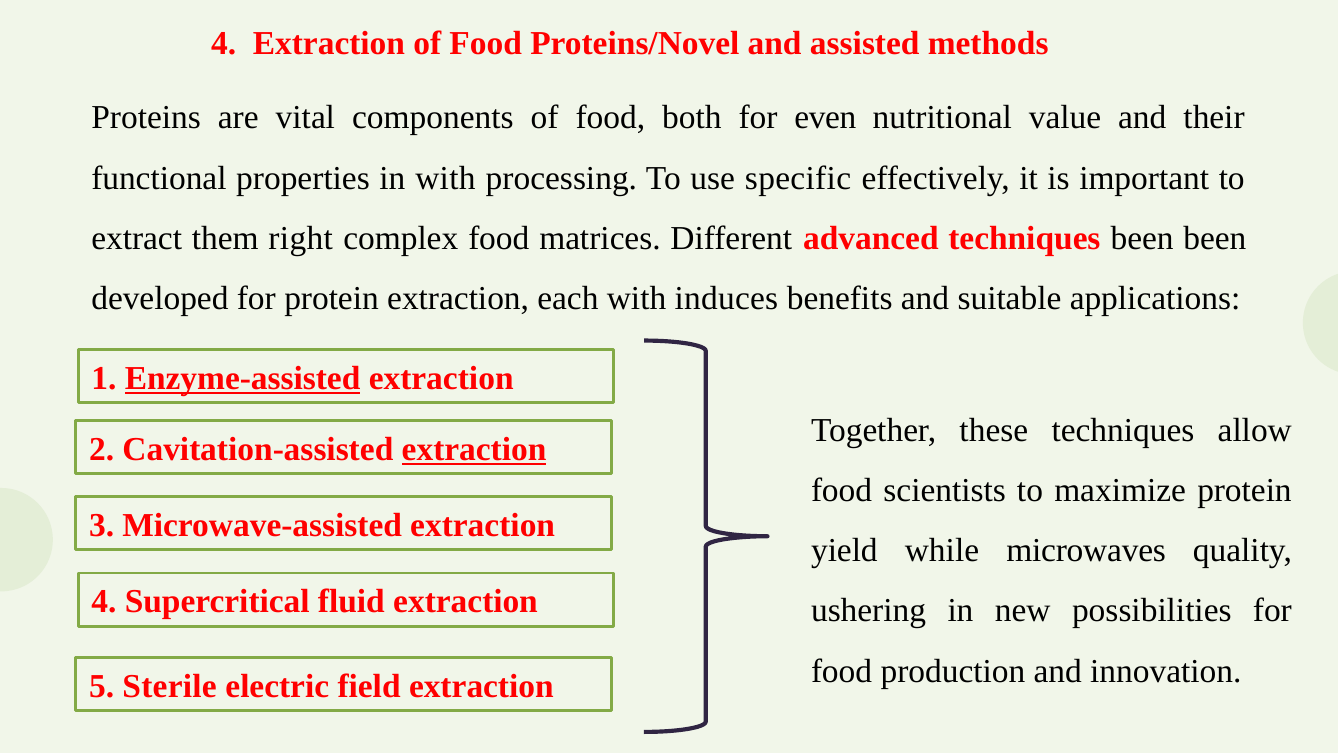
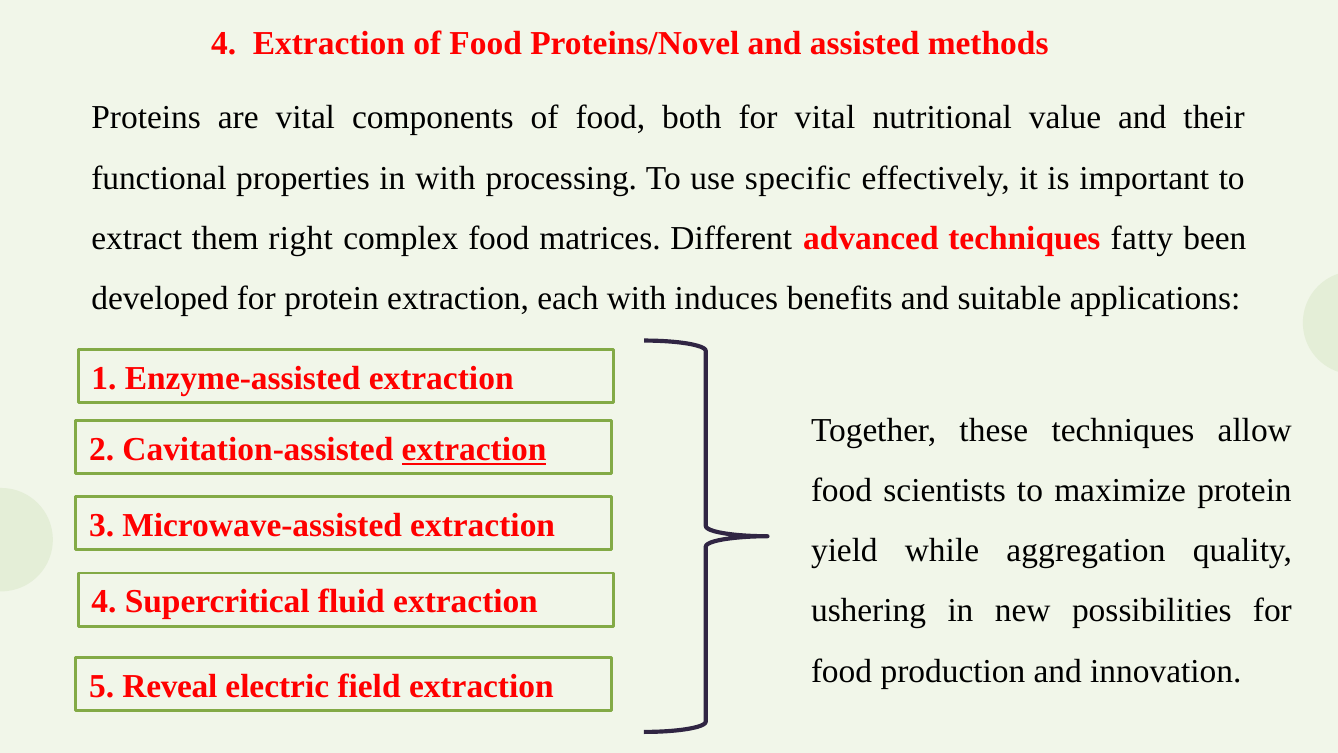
for even: even -> vital
techniques been: been -> fatty
Enzyme-assisted underline: present -> none
microwaves: microwaves -> aggregation
Sterile: Sterile -> Reveal
